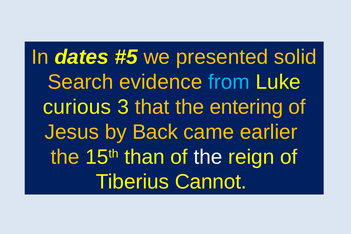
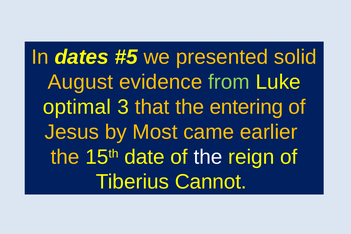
Search: Search -> August
from colour: light blue -> light green
curious: curious -> optimal
Back: Back -> Most
than: than -> date
